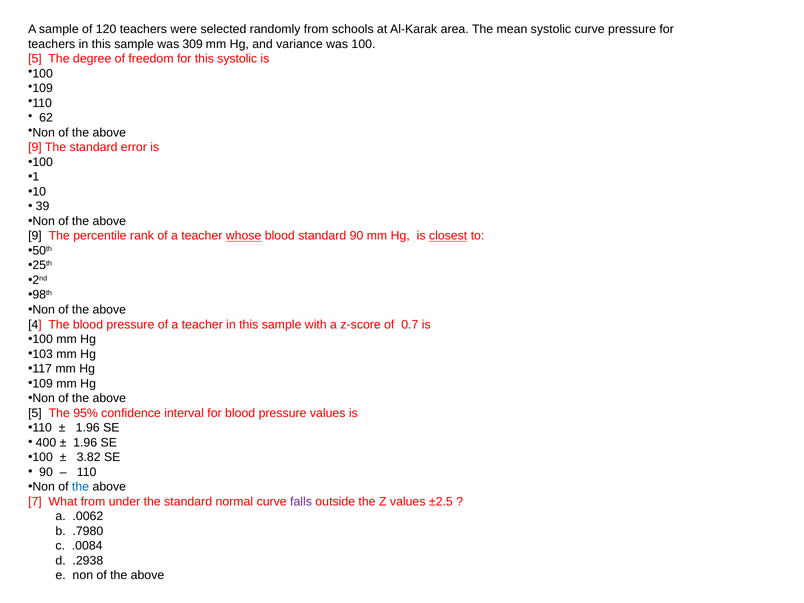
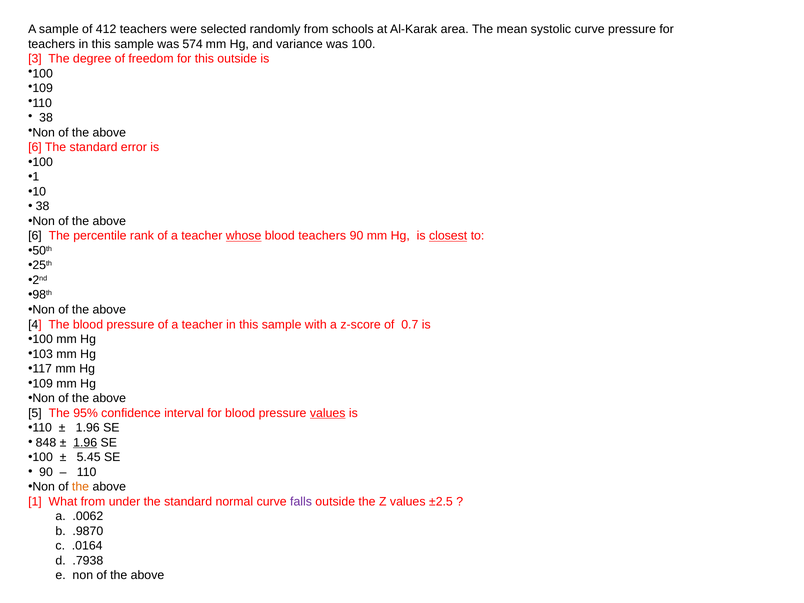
120: 120 -> 412
309: 309 -> 574
5 at (35, 59): 5 -> 3
this systolic: systolic -> outside
62 at (46, 118): 62 -> 38
9 at (35, 147): 9 -> 6
39 at (43, 206): 39 -> 38
9 at (35, 236): 9 -> 6
blood standard: standard -> teachers
values at (328, 413) underline: none -> present
400: 400 -> 848
1.96 at (85, 442) underline: none -> present
3.82: 3.82 -> 5.45
the at (81, 487) colour: blue -> orange
7: 7 -> 1
.7980: .7980 -> .9870
.0084: .0084 -> .0164
.2938: .2938 -> .7938
